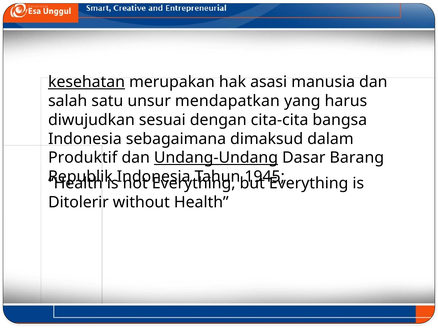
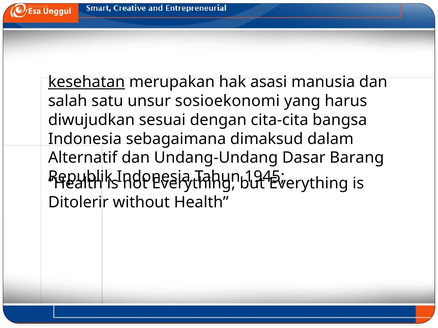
mendapatkan: mendapatkan -> sosioekonomi
Produktif: Produktif -> Alternatif
Undang-Undang underline: present -> none
